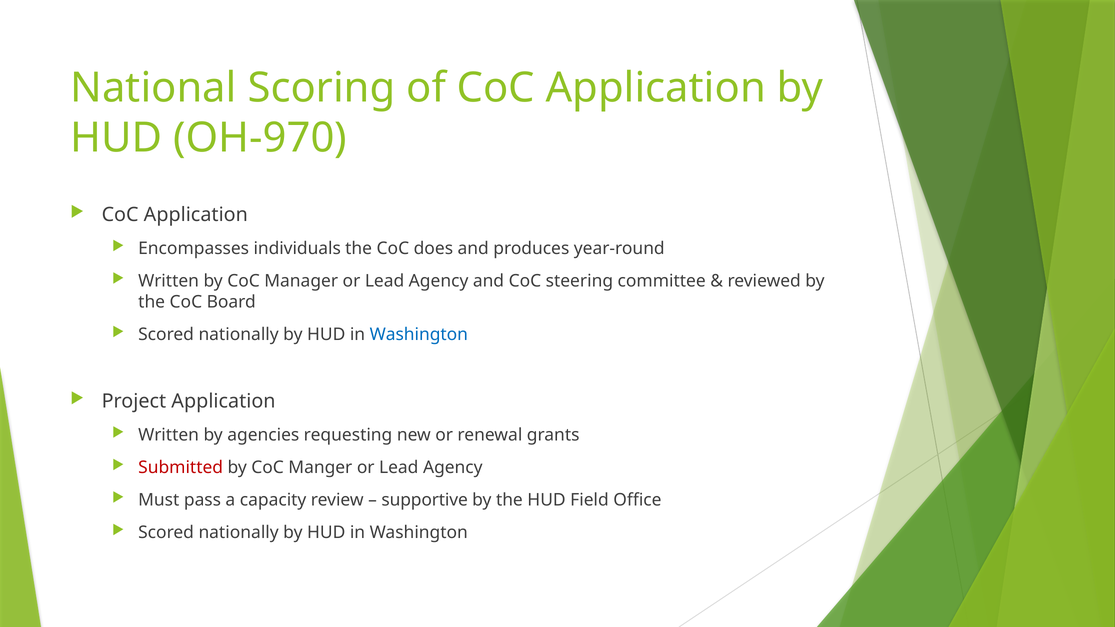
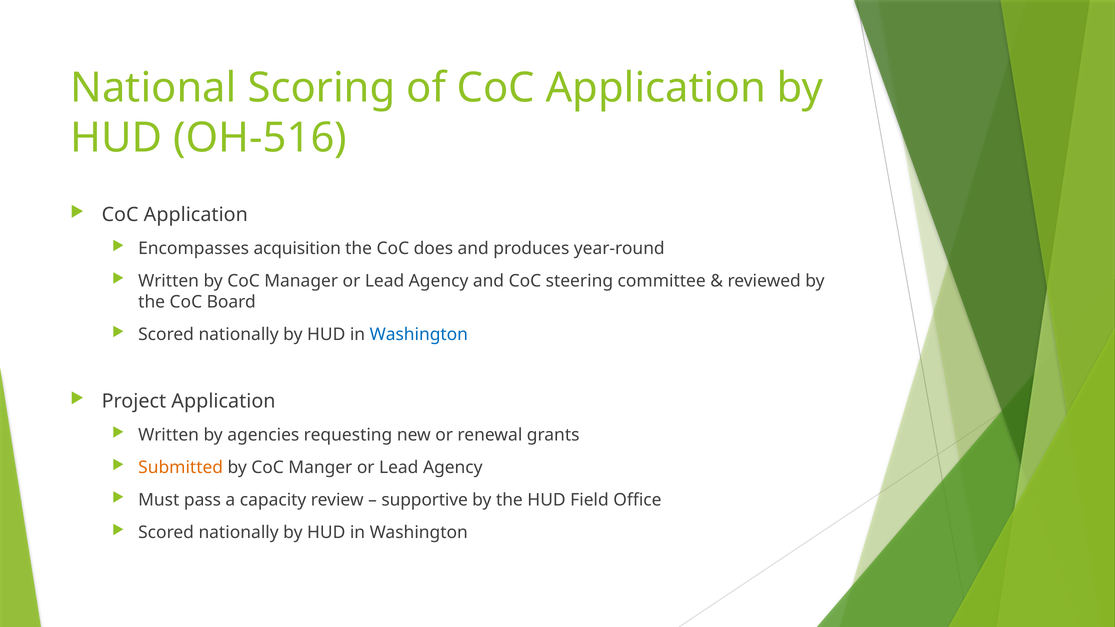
OH-970: OH-970 -> OH-516
individuals: individuals -> acquisition
Submitted colour: red -> orange
